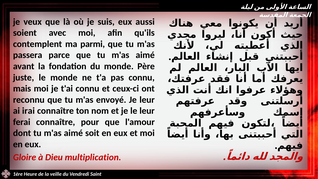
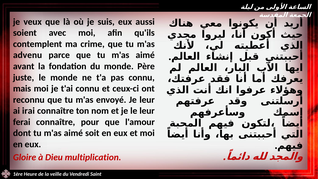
parmi: parmi -> crime
passera: passera -> advenu
